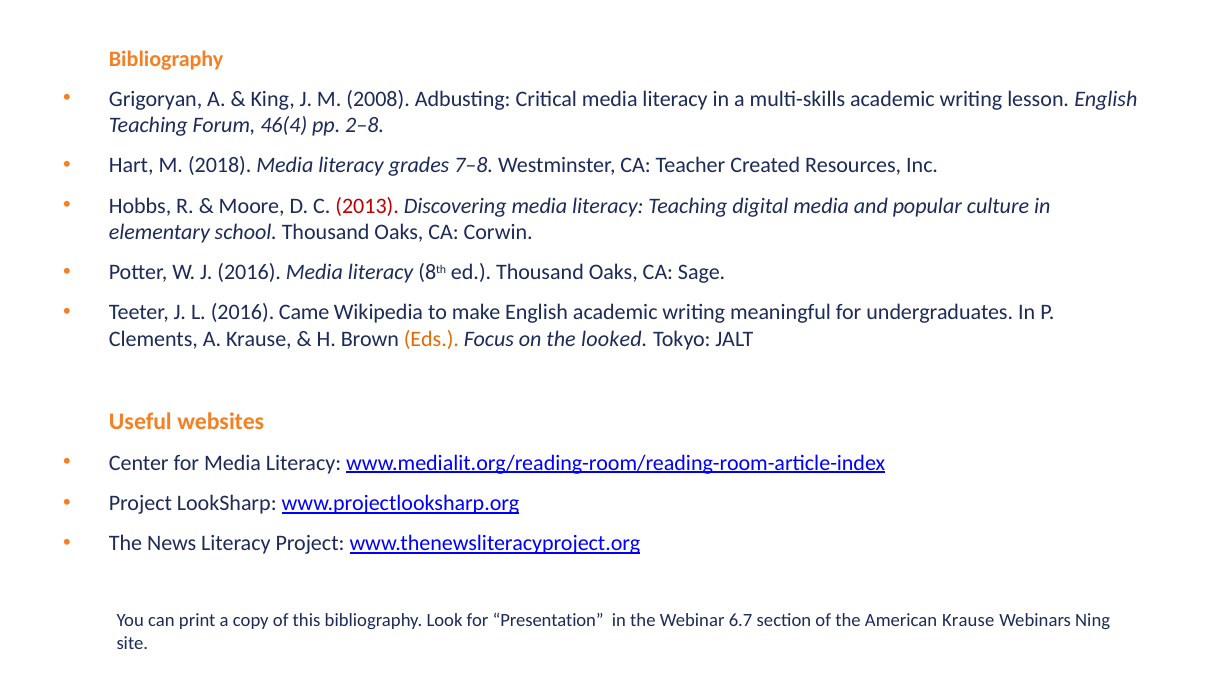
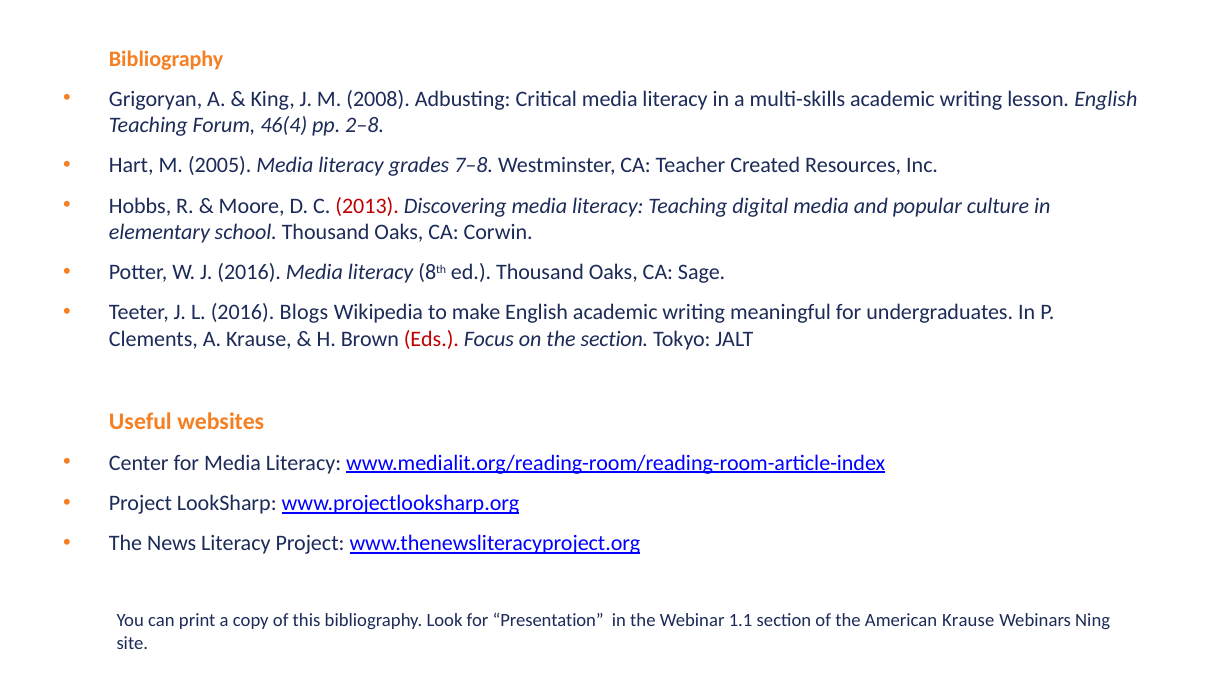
2018: 2018 -> 2005
Came: Came -> Blogs
Eds colour: orange -> red
the looked: looked -> section
6.7: 6.7 -> 1.1
